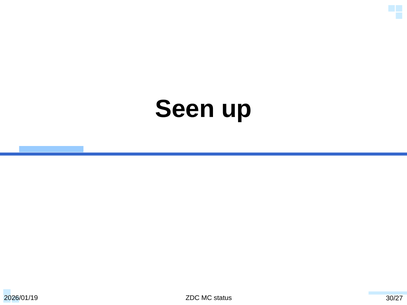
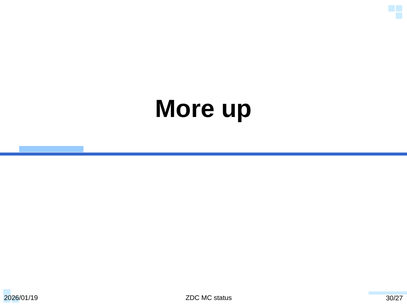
Seen: Seen -> More
